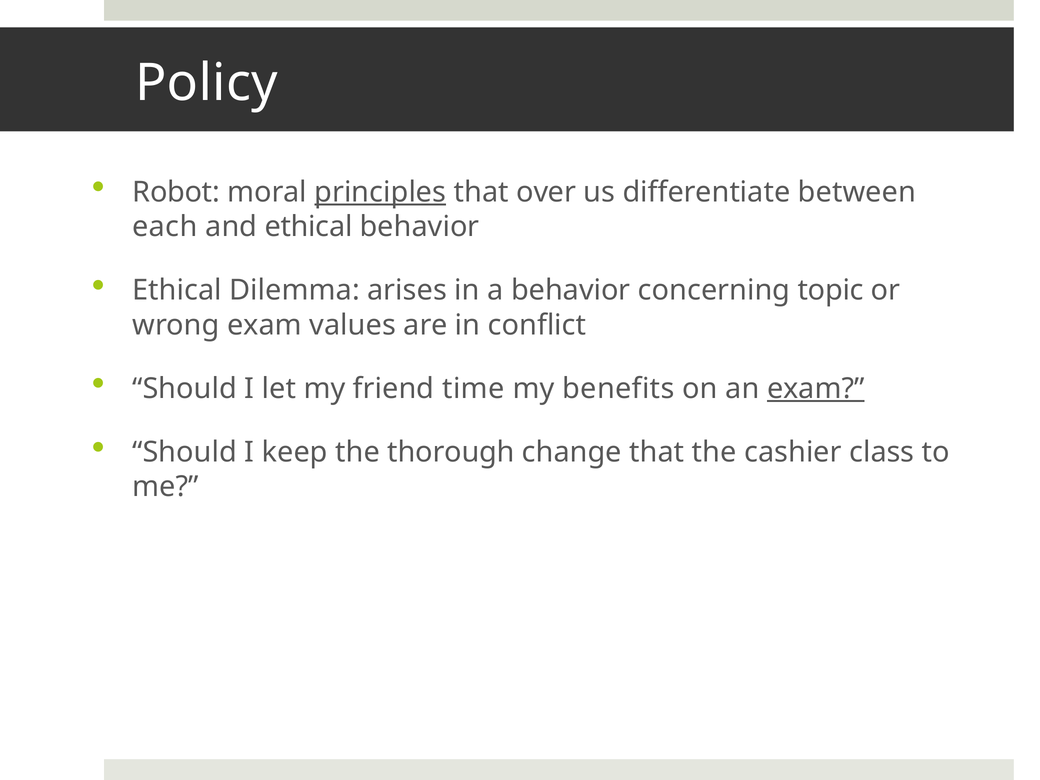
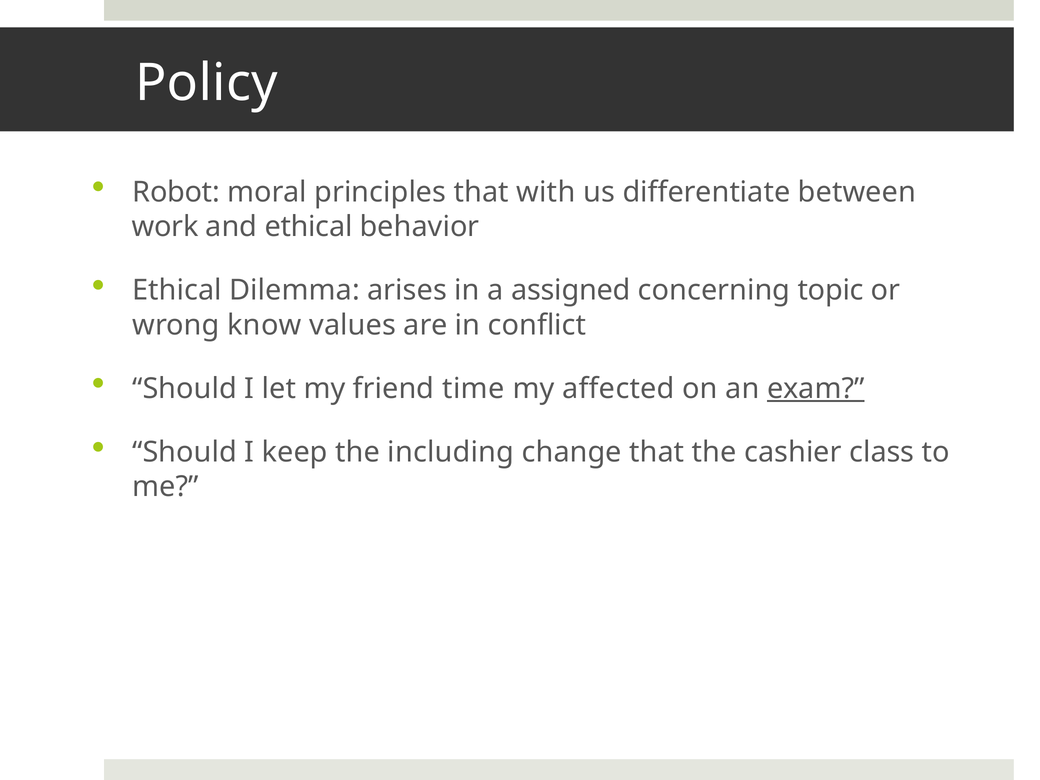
principles underline: present -> none
over: over -> with
each: each -> work
a behavior: behavior -> assigned
wrong exam: exam -> know
benefits: benefits -> affected
thorough: thorough -> including
